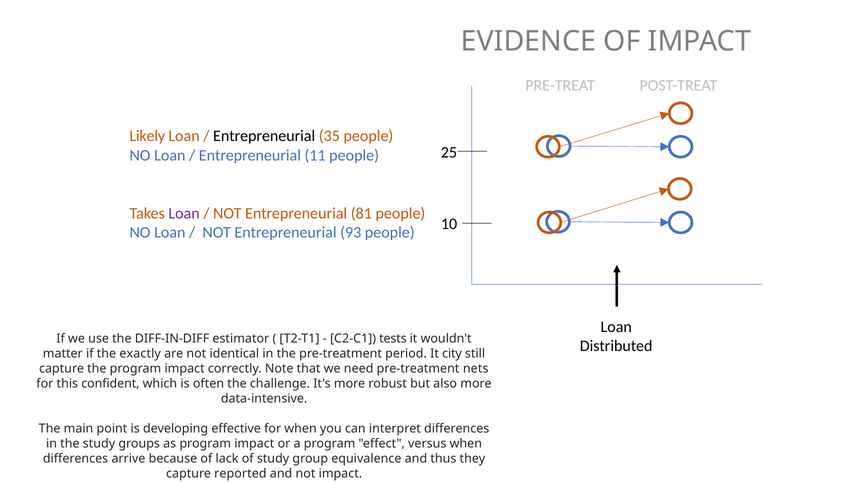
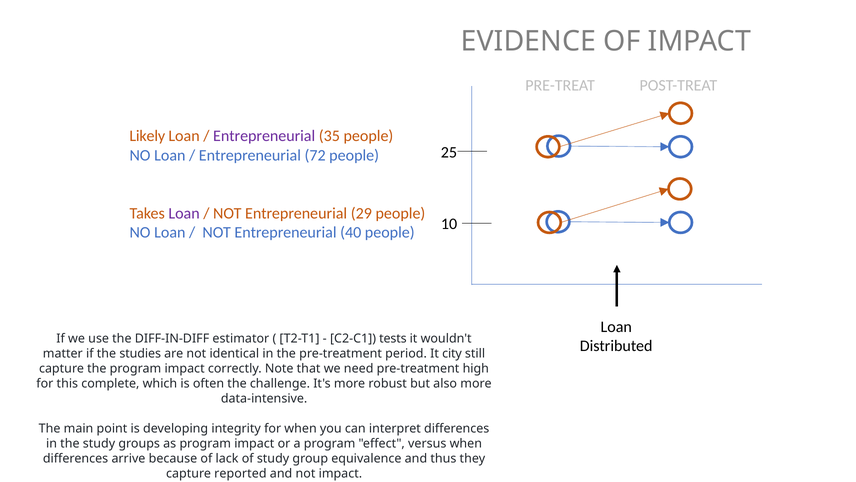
Entrepreneurial at (264, 136) colour: black -> purple
11: 11 -> 72
81: 81 -> 29
93: 93 -> 40
exactly: exactly -> studies
nets: nets -> high
confident: confident -> complete
effective: effective -> integrity
